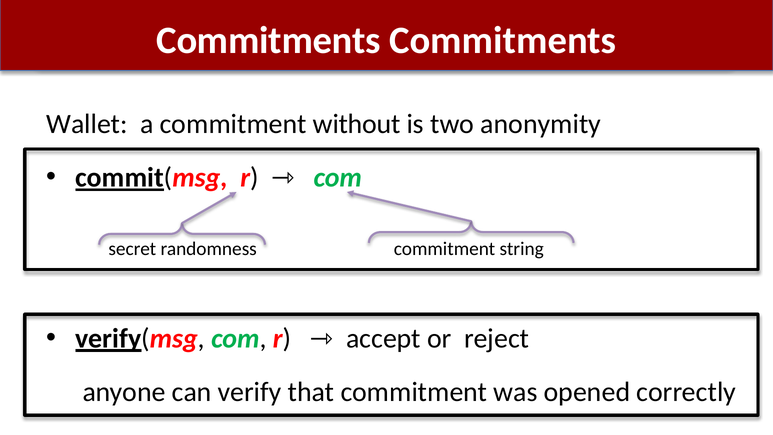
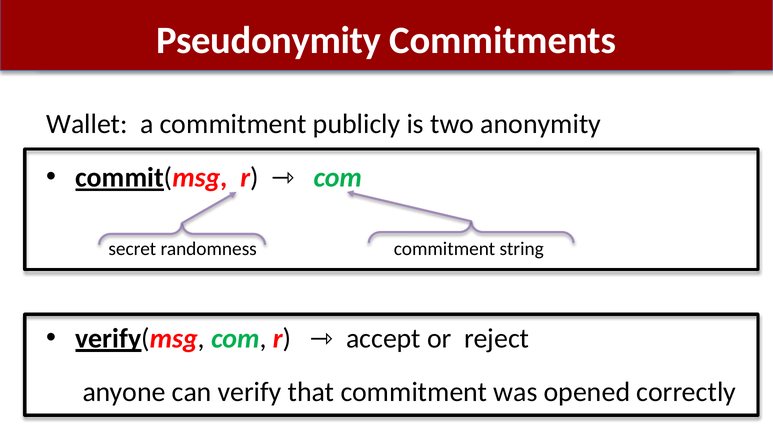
Commitments at (269, 40): Commitments -> Pseudonymity
without: without -> publicly
